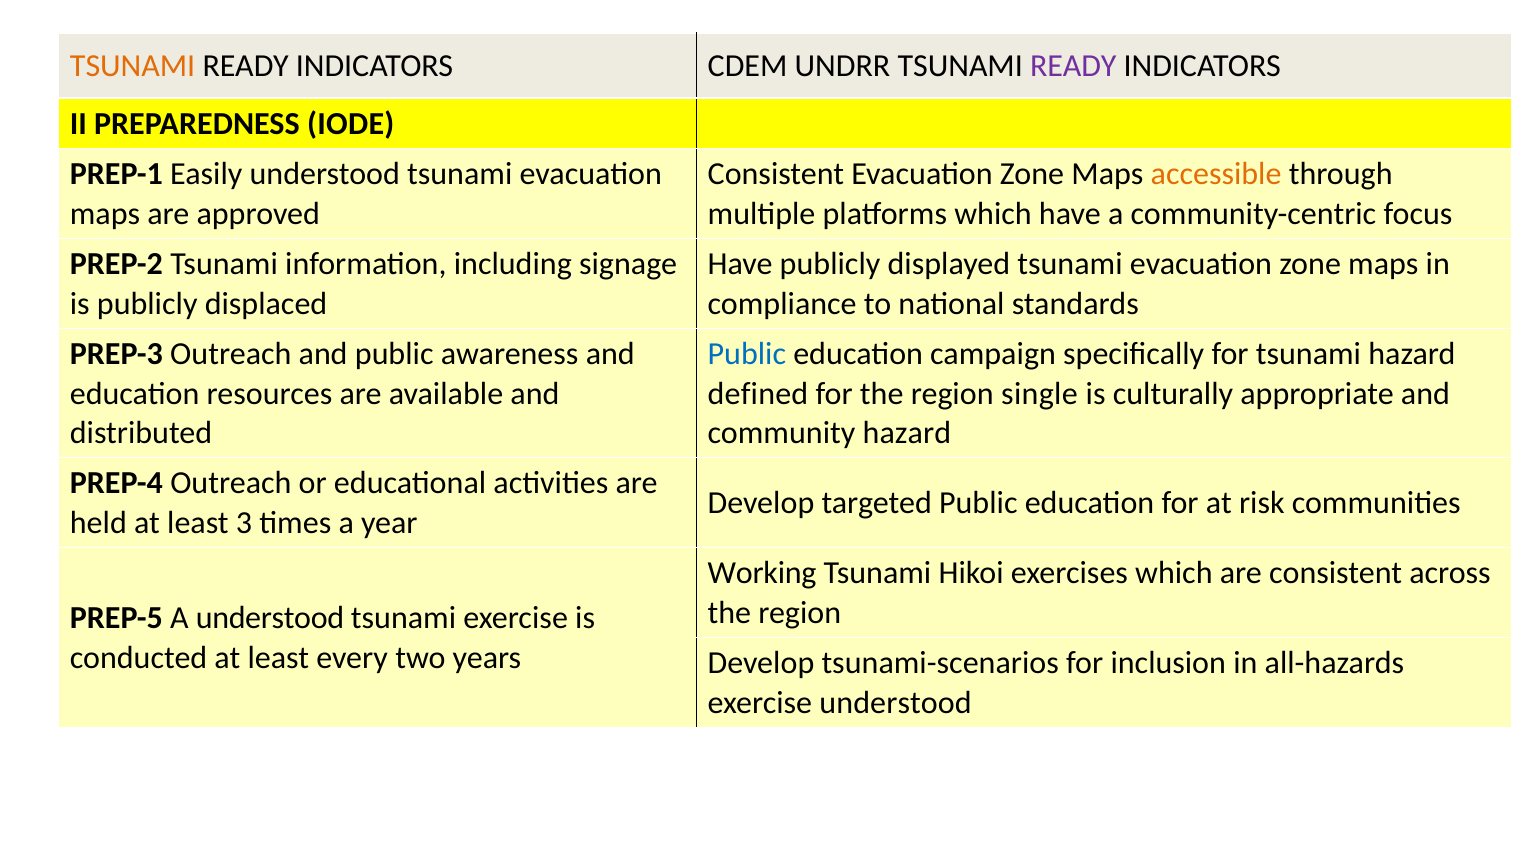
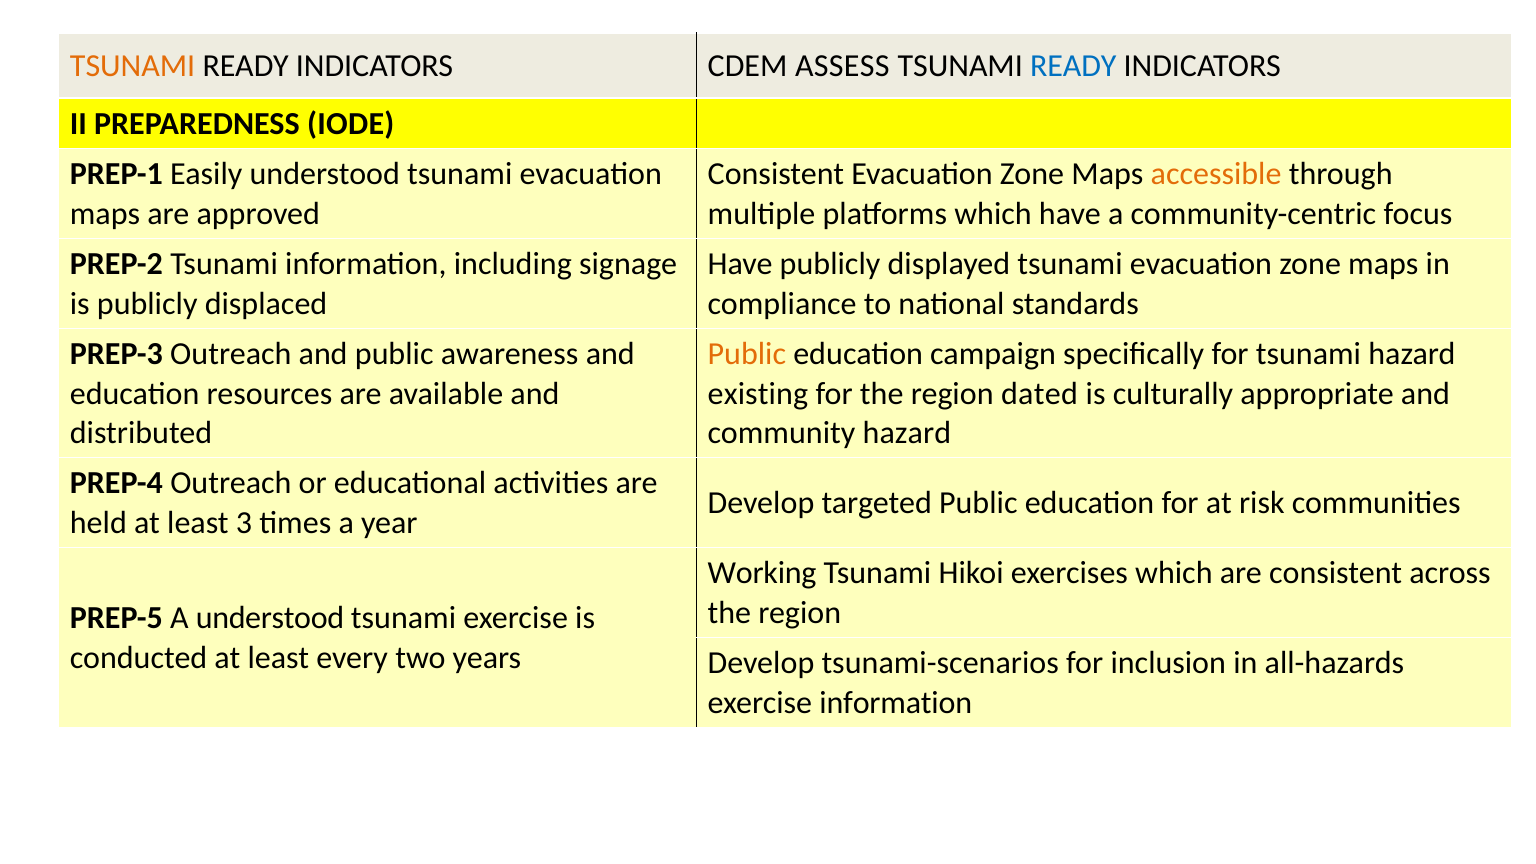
UNDRR: UNDRR -> ASSESS
READY at (1073, 66) colour: purple -> blue
Public at (747, 354) colour: blue -> orange
defined: defined -> existing
single: single -> dated
exercise understood: understood -> information
